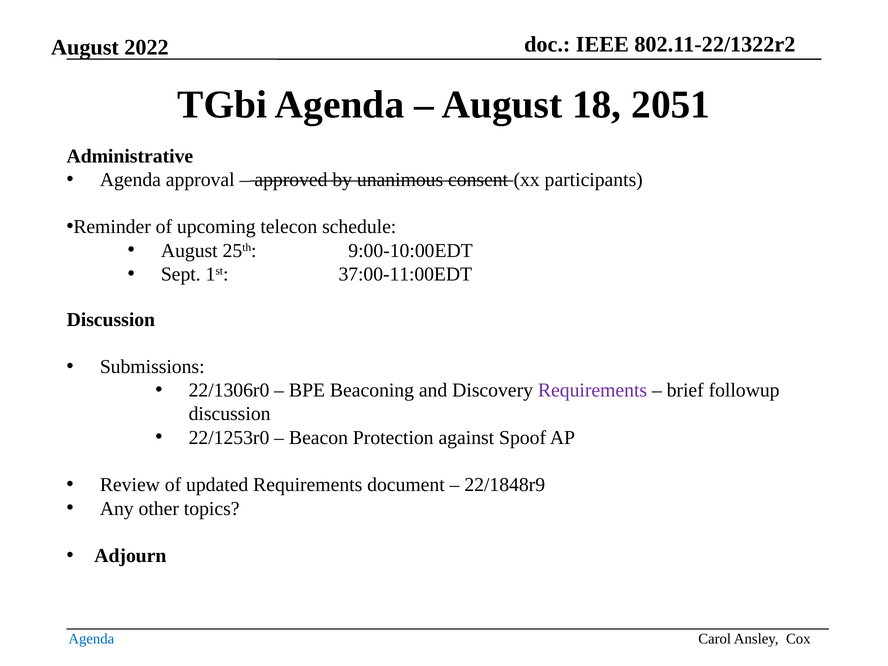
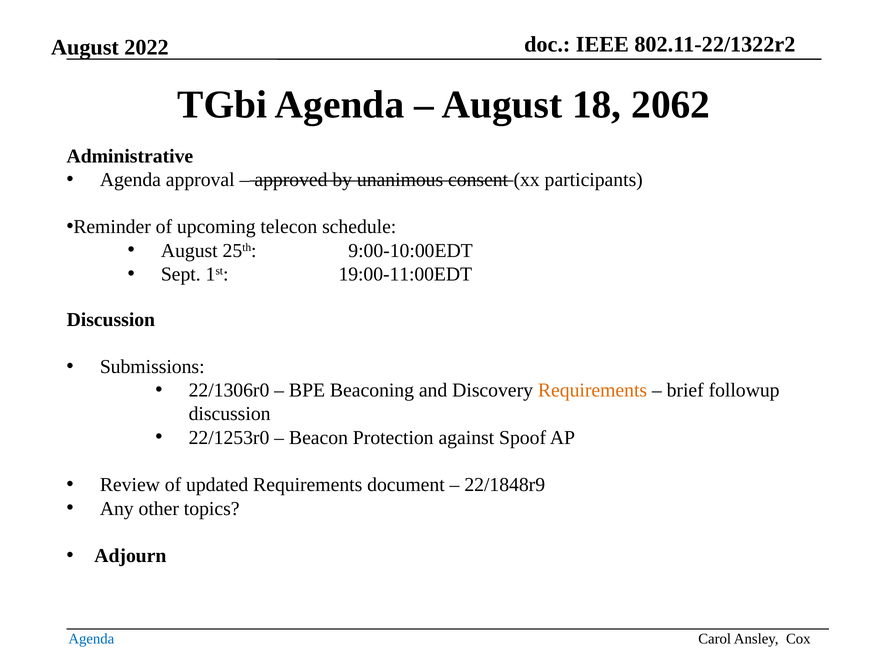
2051: 2051 -> 2062
37:00-11:00EDT: 37:00-11:00EDT -> 19:00-11:00EDT
Requirements at (593, 390) colour: purple -> orange
